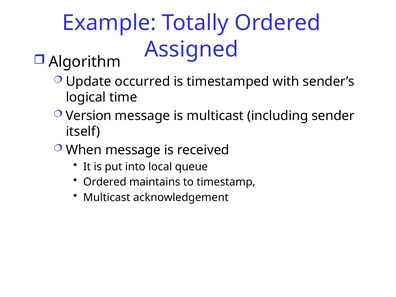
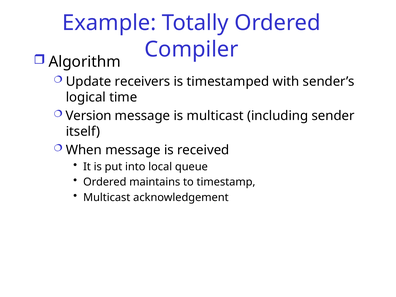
Assigned: Assigned -> Compiler
occurred: occurred -> receivers
